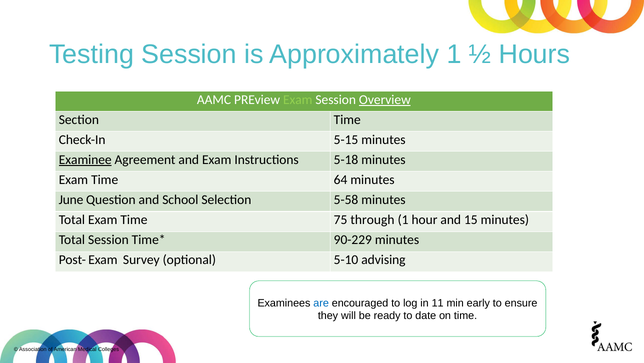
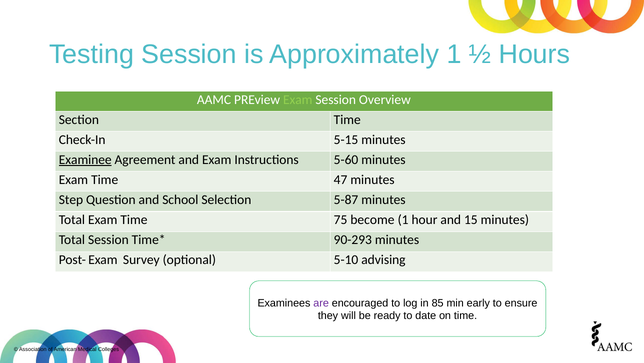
Overview underline: present -> none
5-18: 5-18 -> 5-60
64: 64 -> 47
June: June -> Step
5-58: 5-58 -> 5-87
through: through -> become
90-229: 90-229 -> 90-293
are colour: blue -> purple
11: 11 -> 85
